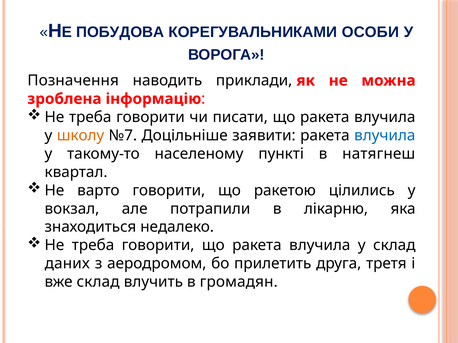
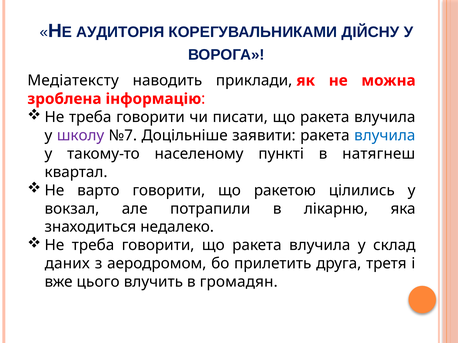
ПОБУДОВА: ПОБУДОВА -> АУДИТОРІЯ
ОСОБИ: ОСОБИ -> ДІЙСНУ
Позначення: Позначення -> Медіатексту
школу colour: orange -> purple
вже склад: склад -> цього
